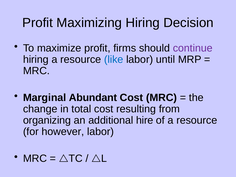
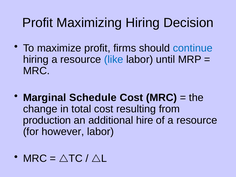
continue colour: purple -> blue
Abundant: Abundant -> Schedule
organizing: organizing -> production
